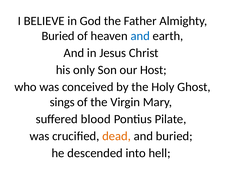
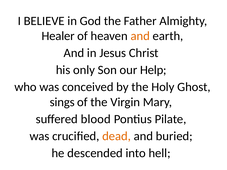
Buried at (58, 36): Buried -> Healer
and at (140, 36) colour: blue -> orange
Host: Host -> Help
